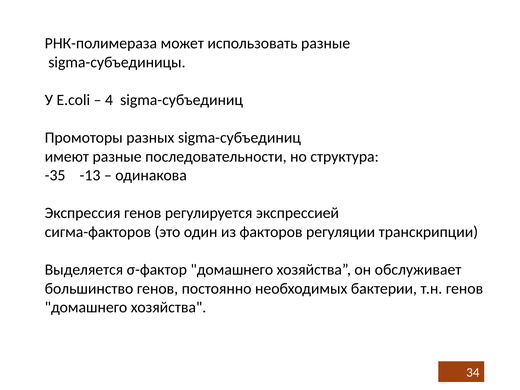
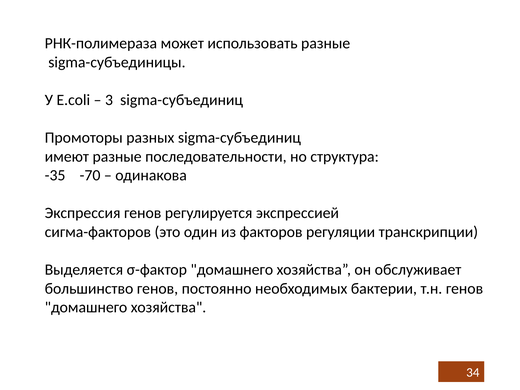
4: 4 -> 3
-13: -13 -> -70
